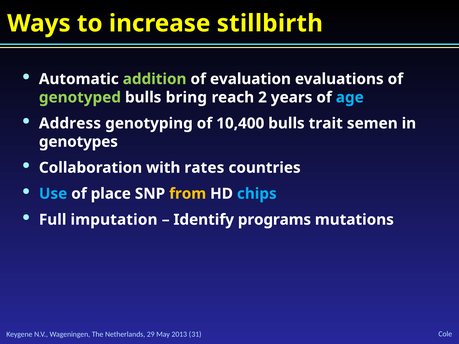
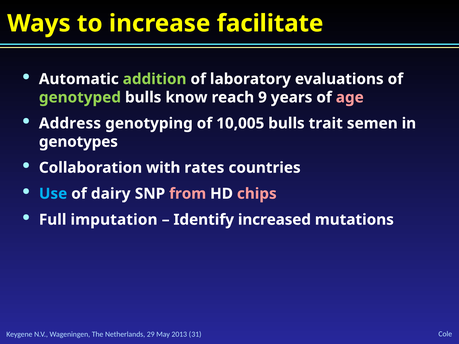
stillbirth: stillbirth -> facilitate
evaluation: evaluation -> laboratory
bring: bring -> know
2: 2 -> 9
age colour: light blue -> pink
10,400: 10,400 -> 10,005
place: place -> dairy
from colour: yellow -> pink
chips colour: light blue -> pink
programs: programs -> increased
